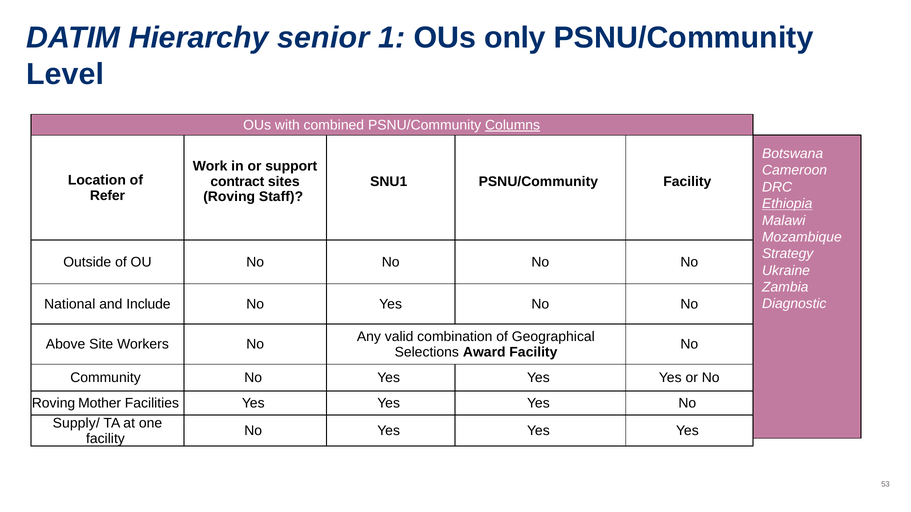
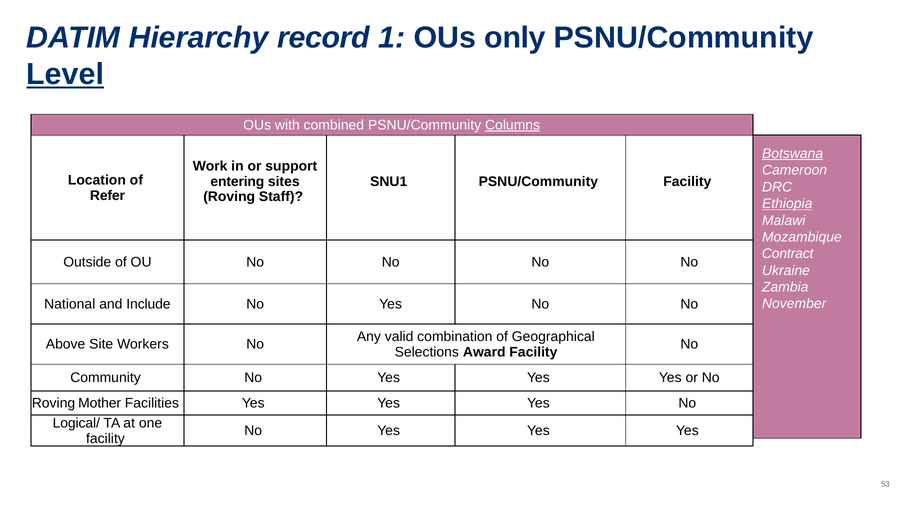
senior: senior -> record
Level underline: none -> present
Botswana underline: none -> present
contract: contract -> entering
Strategy: Strategy -> Contract
Diagnostic: Diagnostic -> November
Supply/: Supply/ -> Logical/
